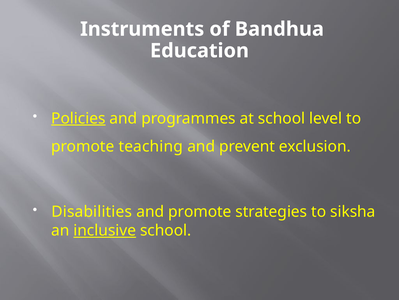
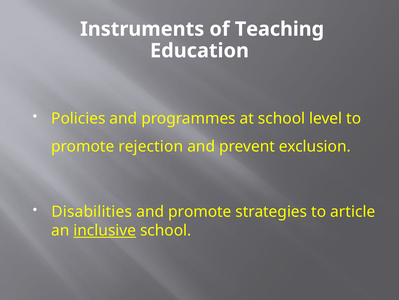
Bandhua: Bandhua -> Teaching
Policies underline: present -> none
teaching: teaching -> rejection
siksha: siksha -> article
